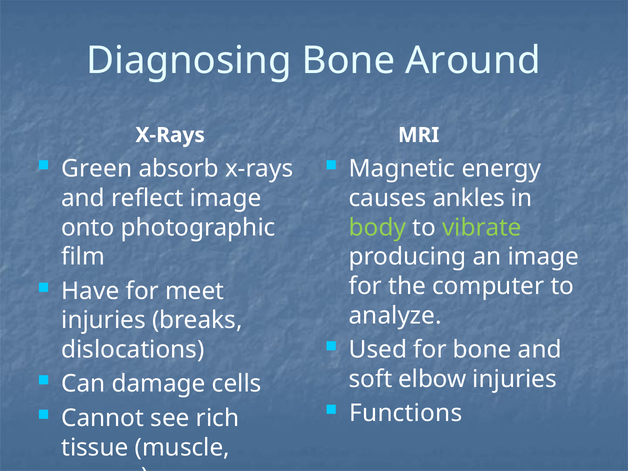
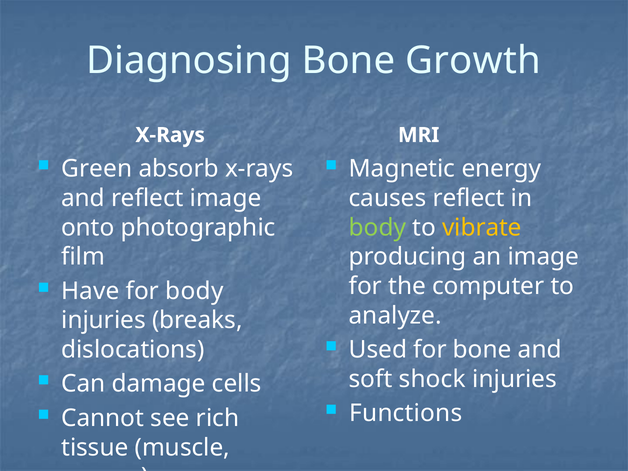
Around: Around -> Growth
causes ankles: ankles -> reflect
vibrate colour: light green -> yellow
for meet: meet -> body
elbow: elbow -> shock
